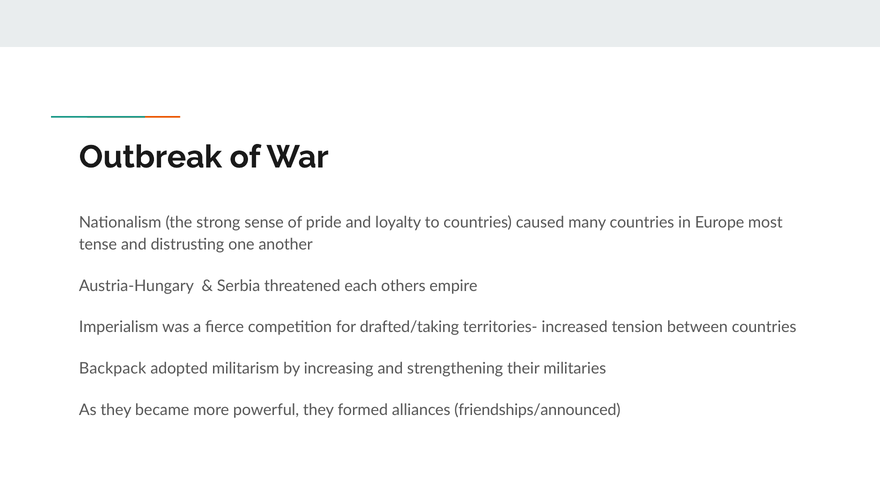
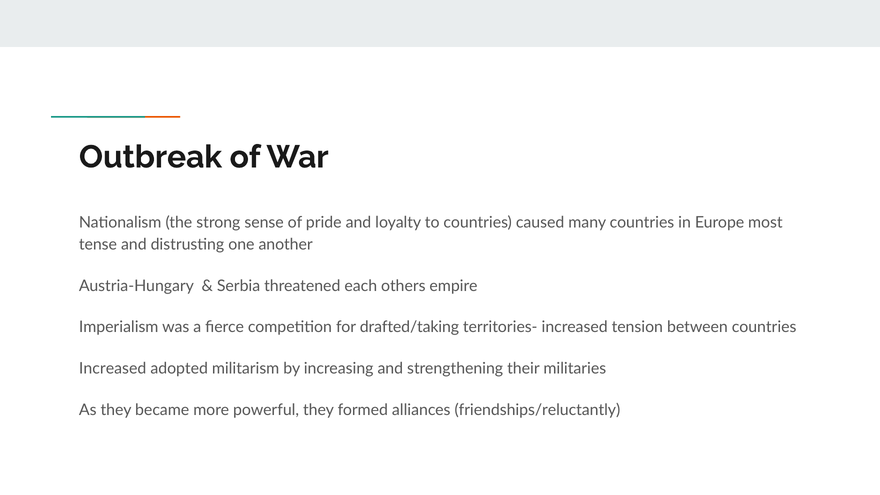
Backpack at (113, 369): Backpack -> Increased
friendships/announced: friendships/announced -> friendships/reluctantly
